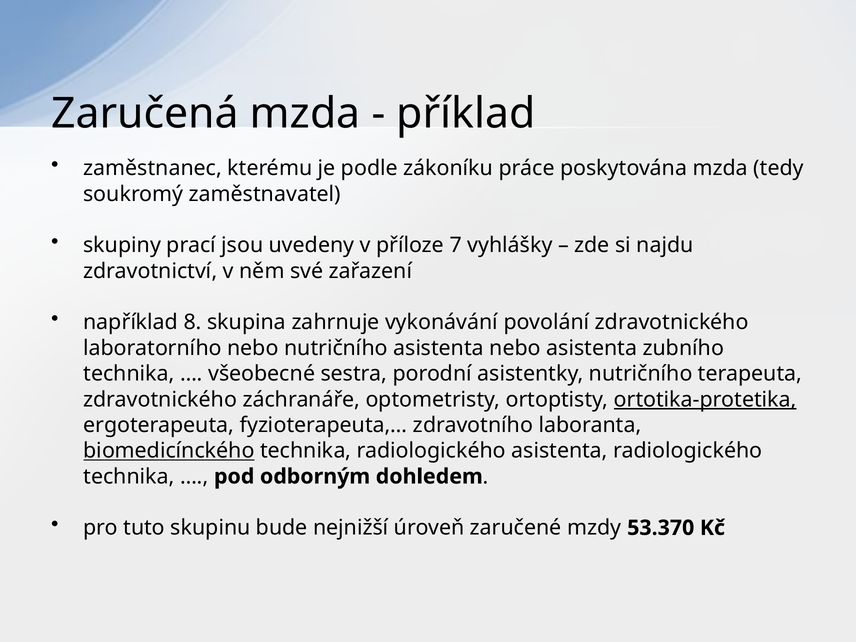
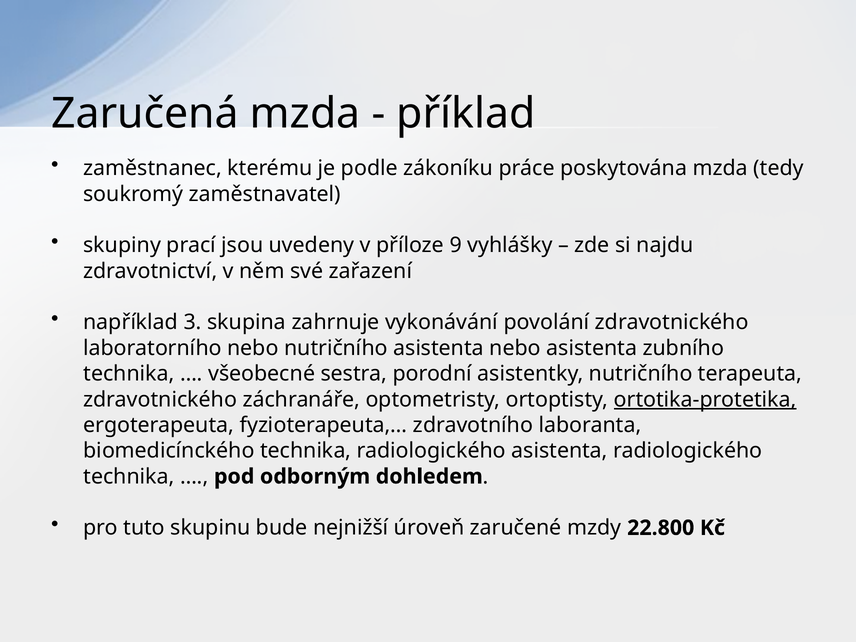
7: 7 -> 9
8: 8 -> 3
biomedicínckého underline: present -> none
53.370: 53.370 -> 22.800
